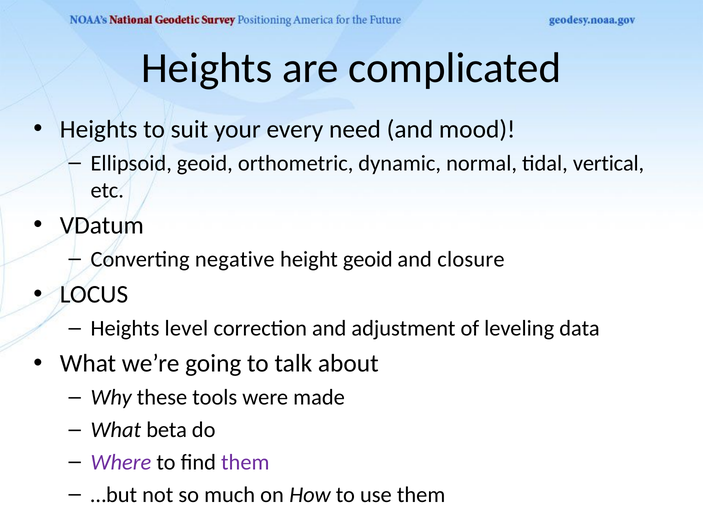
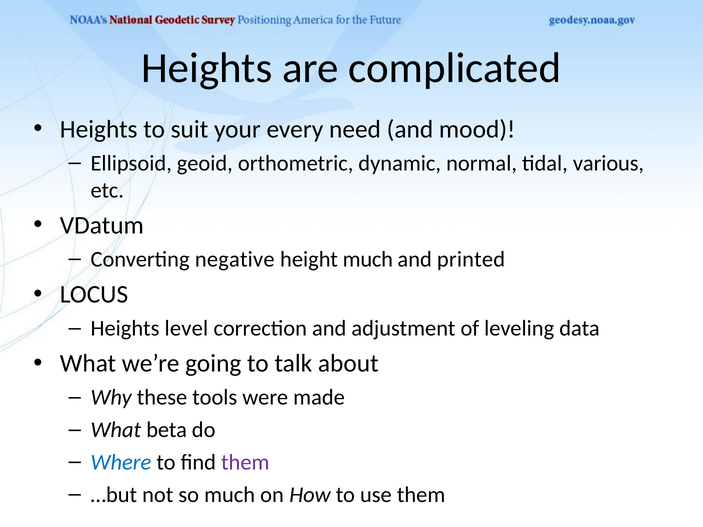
vertical: vertical -> various
height geoid: geoid -> much
closure: closure -> printed
Where colour: purple -> blue
